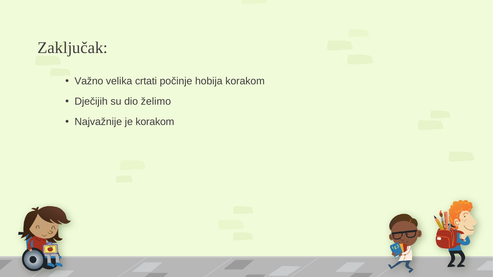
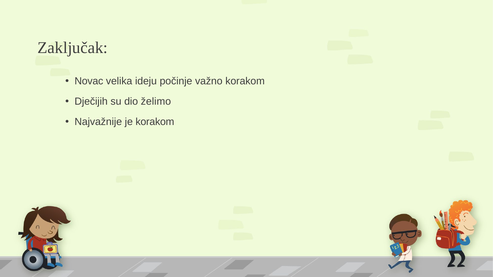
Važno: Važno -> Novac
crtati: crtati -> ideju
hobija: hobija -> važno
